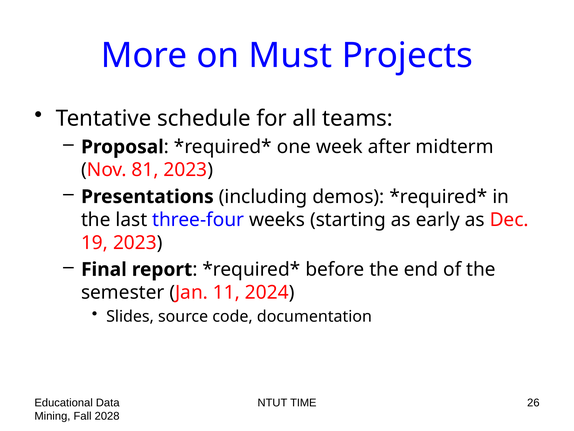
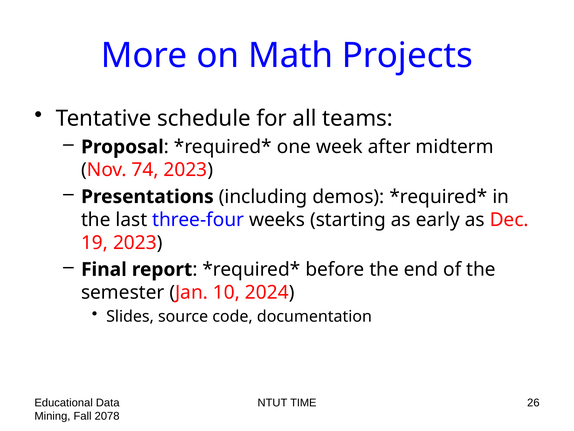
Must: Must -> Math
81: 81 -> 74
11: 11 -> 10
2028: 2028 -> 2078
